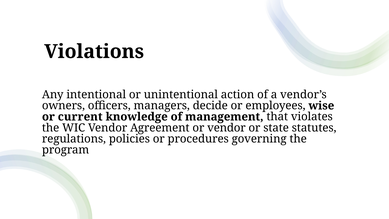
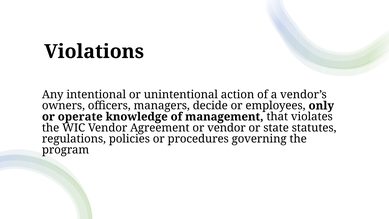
wise: wise -> only
current: current -> operate
